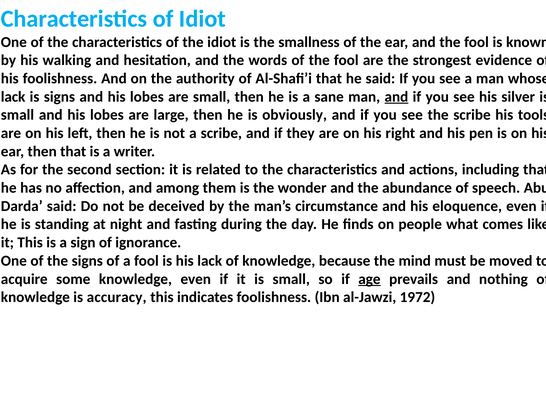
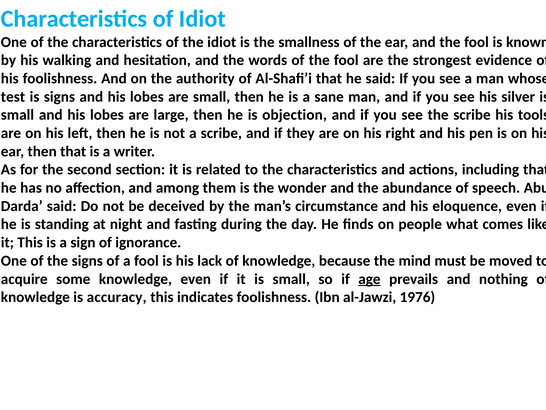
lack at (13, 97): lack -> test
and at (396, 97) underline: present -> none
obviously: obviously -> objection
1972: 1972 -> 1976
